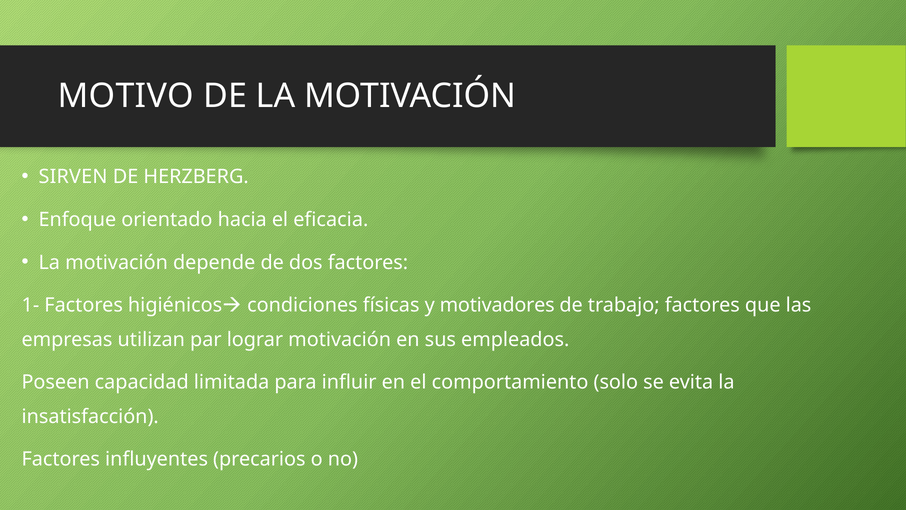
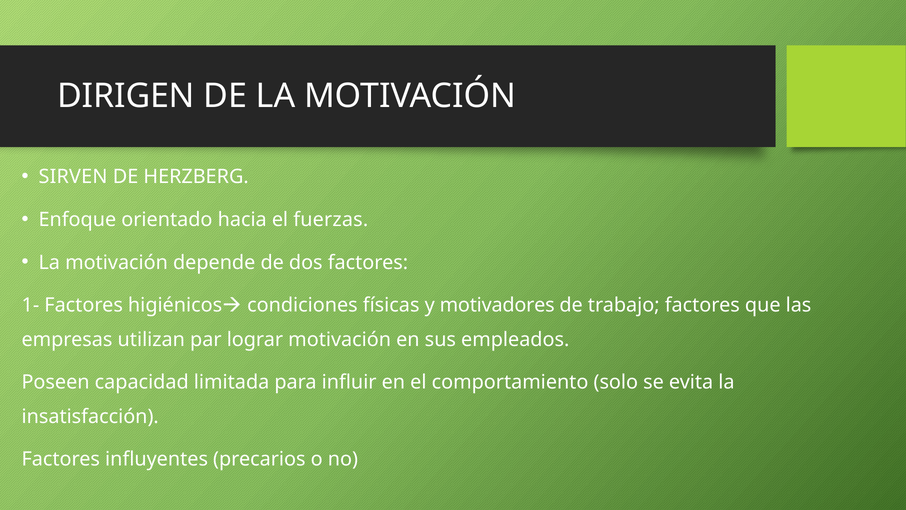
MOTIVO: MOTIVO -> DIRIGEN
eficacia: eficacia -> fuerzas
